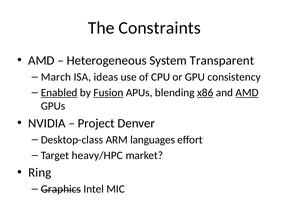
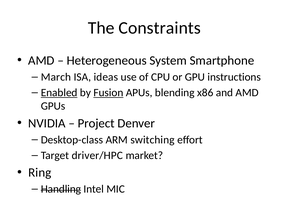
Transparent: Transparent -> Smartphone
consistency: consistency -> instructions
x86 underline: present -> none
AMD at (247, 93) underline: present -> none
languages: languages -> switching
heavy/HPC: heavy/HPC -> driver/HPC
Graphics: Graphics -> Handling
